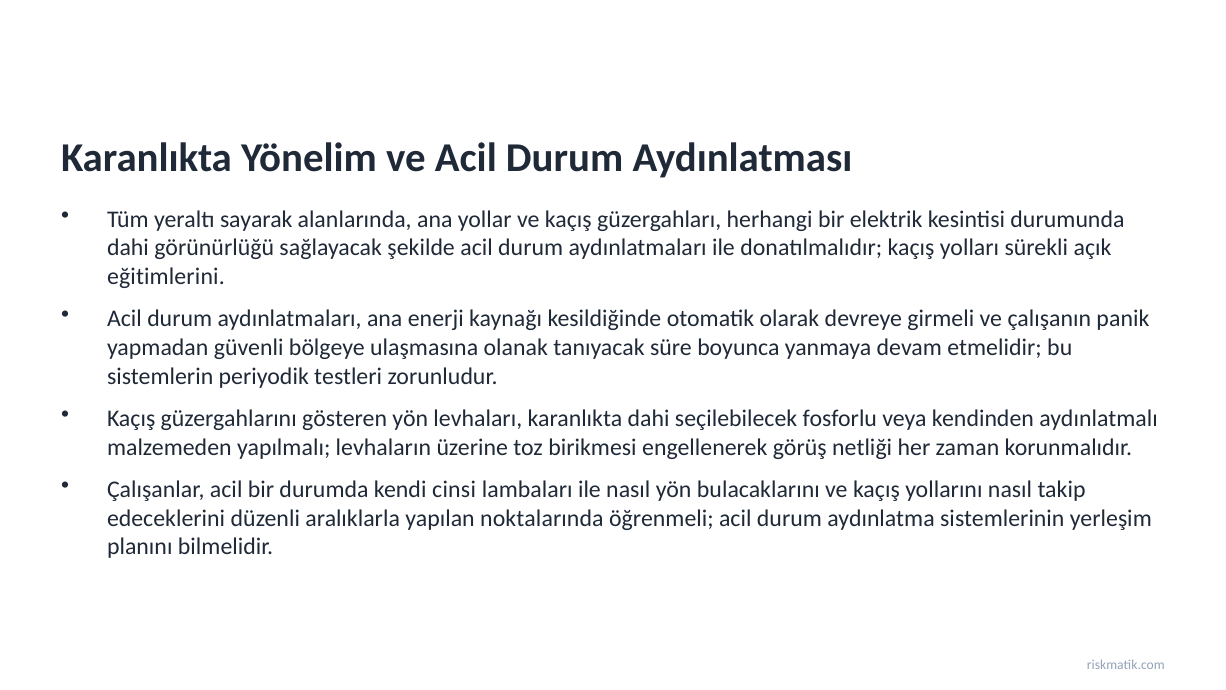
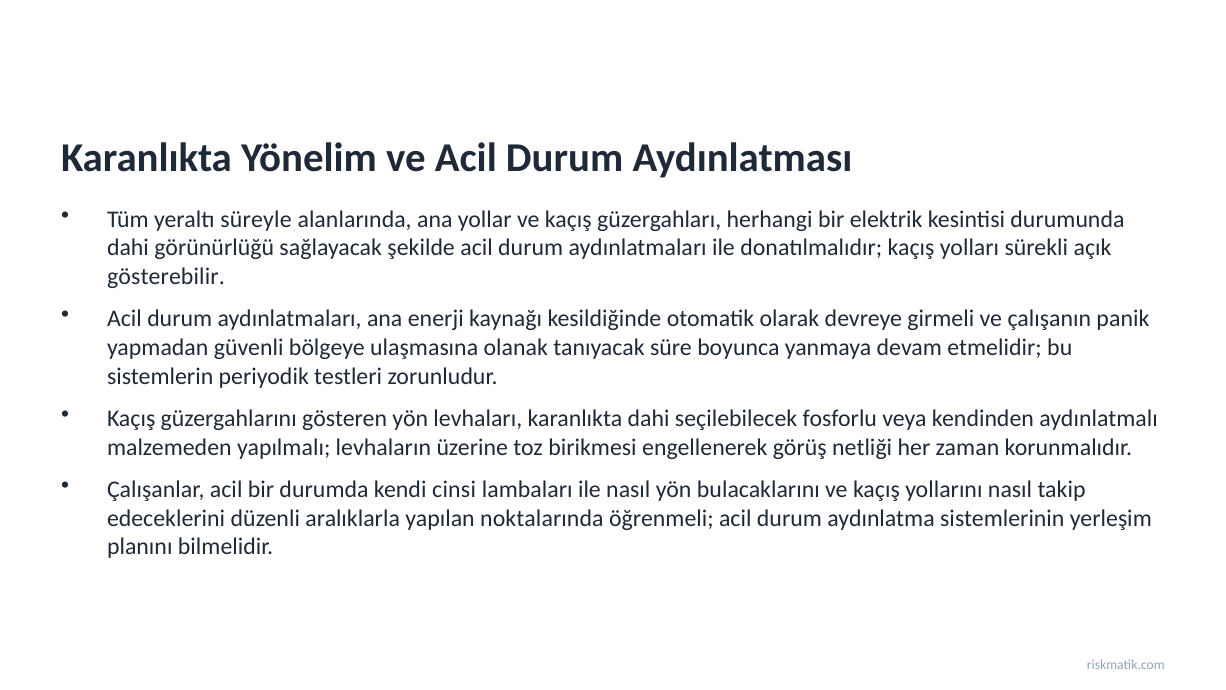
sayarak: sayarak -> süreyle
eğitimlerini: eğitimlerini -> gösterebilir
